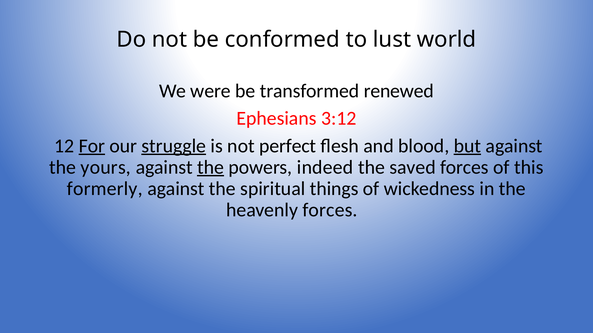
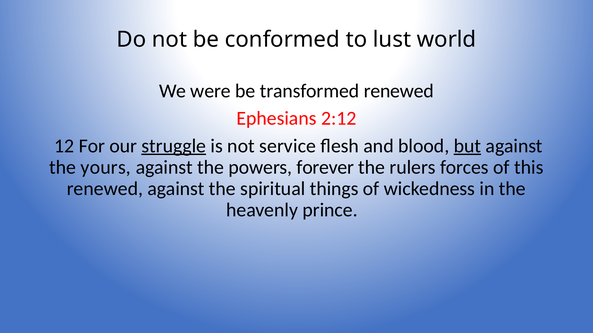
3:12: 3:12 -> 2:12
For underline: present -> none
perfect: perfect -> service
the at (211, 167) underline: present -> none
indeed: indeed -> forever
saved: saved -> rulers
formerly at (105, 189): formerly -> renewed
heavenly forces: forces -> prince
